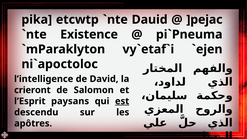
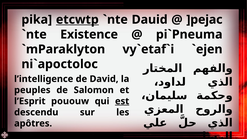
etcwtp underline: none -> present
crieront: crieront -> peuples
paysans: paysans -> pououw
